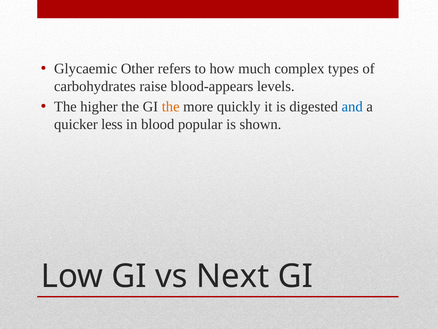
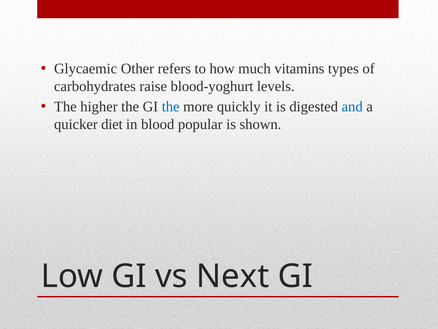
complex: complex -> vitamins
blood-appears: blood-appears -> blood-yoghurt
the at (171, 107) colour: orange -> blue
less: less -> diet
